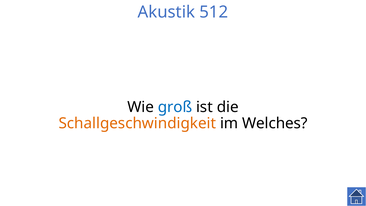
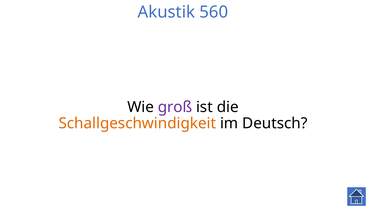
512: 512 -> 560
groß colour: blue -> purple
Welches: Welches -> Deutsch
